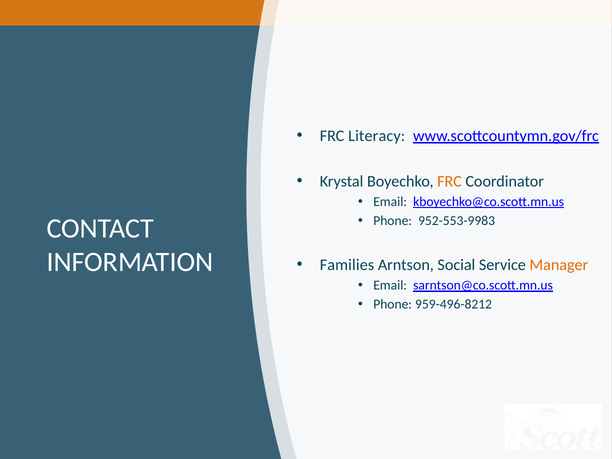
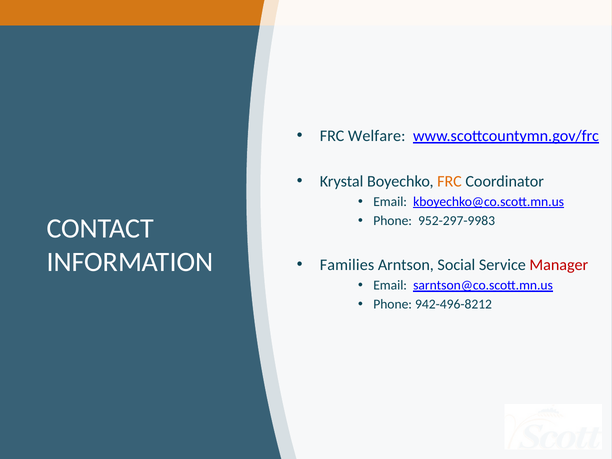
Literacy: Literacy -> Welfare
952-553-9983: 952-553-9983 -> 952-297-9983
Manager colour: orange -> red
959-496-8212: 959-496-8212 -> 942-496-8212
